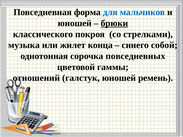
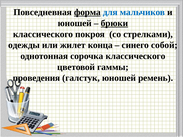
форма underline: none -> present
музыка: музыка -> одежды
сорочка повседневных: повседневных -> классического
отношений: отношений -> проведения
